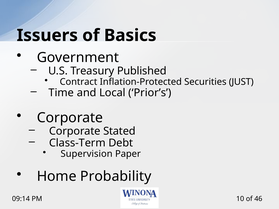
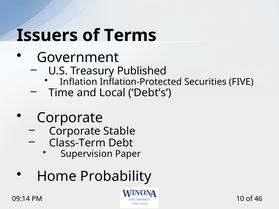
Basics: Basics -> Terms
Contract: Contract -> Inflation
JUST: JUST -> FIVE
Prior’s: Prior’s -> Debt’s
Stated: Stated -> Stable
